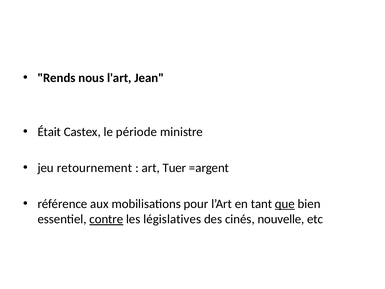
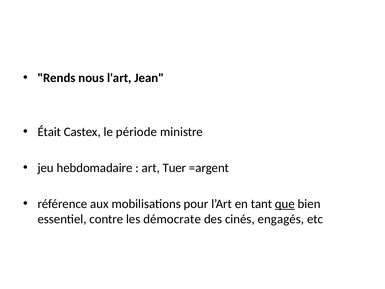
retournement: retournement -> hebdomadaire
contre underline: present -> none
législatives: législatives -> démocrate
nouvelle: nouvelle -> engagés
